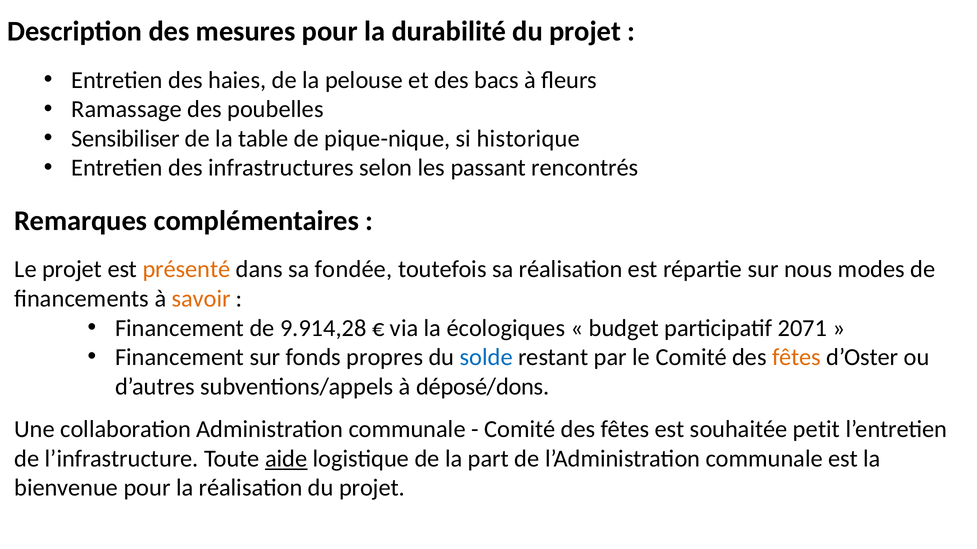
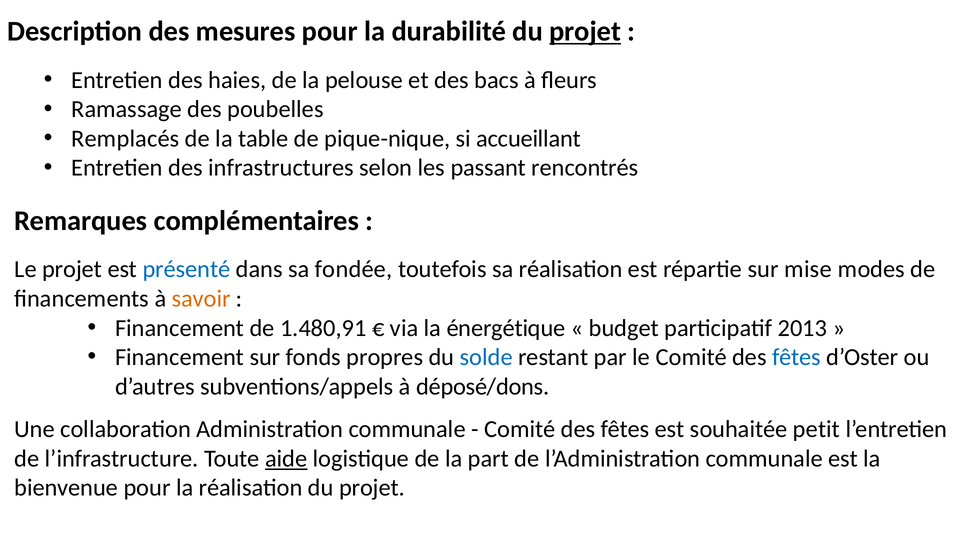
projet at (585, 32) underline: none -> present
Sensibiliser: Sensibiliser -> Remplacés
historique: historique -> accueillant
présenté colour: orange -> blue
nous: nous -> mise
9.914,28: 9.914,28 -> 1.480,91
écologiques: écologiques -> énergétique
2071: 2071 -> 2013
fêtes at (797, 358) colour: orange -> blue
